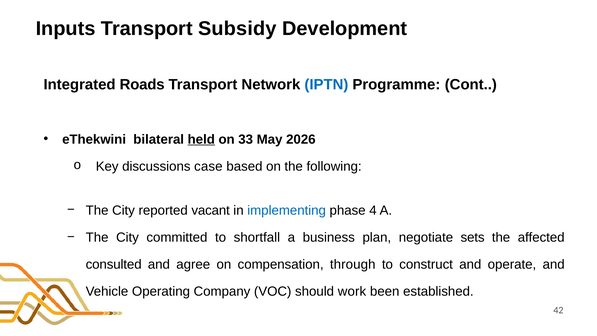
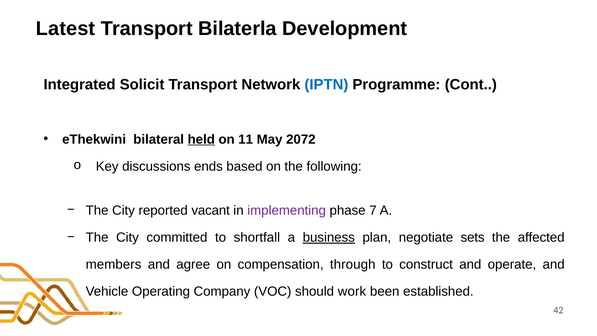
Inputs: Inputs -> Latest
Subsidy: Subsidy -> Bilaterla
Roads: Roads -> Solicit
33: 33 -> 11
2026: 2026 -> 2072
case: case -> ends
implementing colour: blue -> purple
4: 4 -> 7
business underline: none -> present
consulted: consulted -> members
